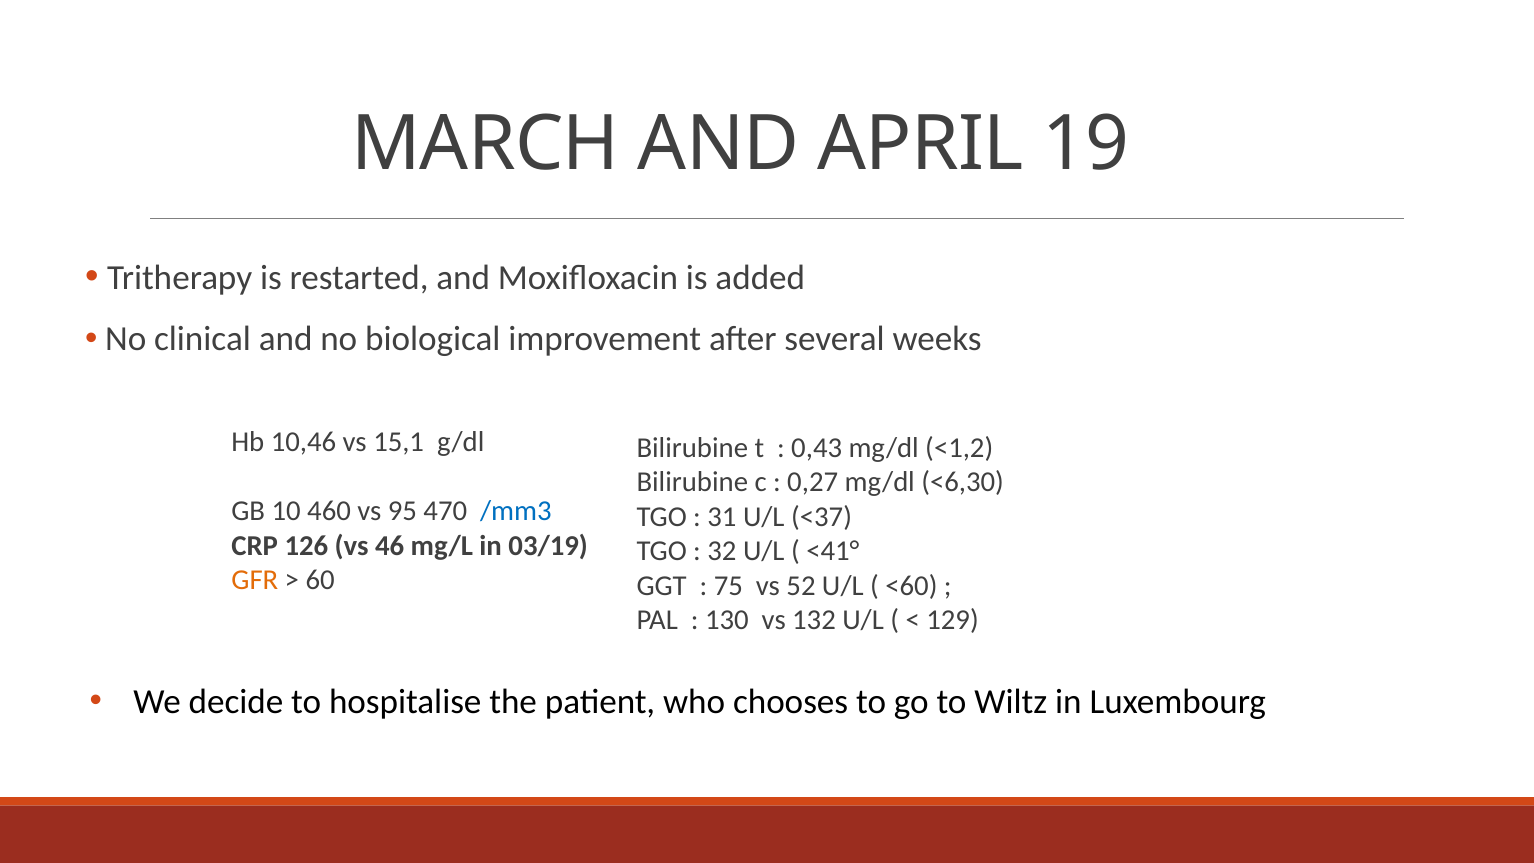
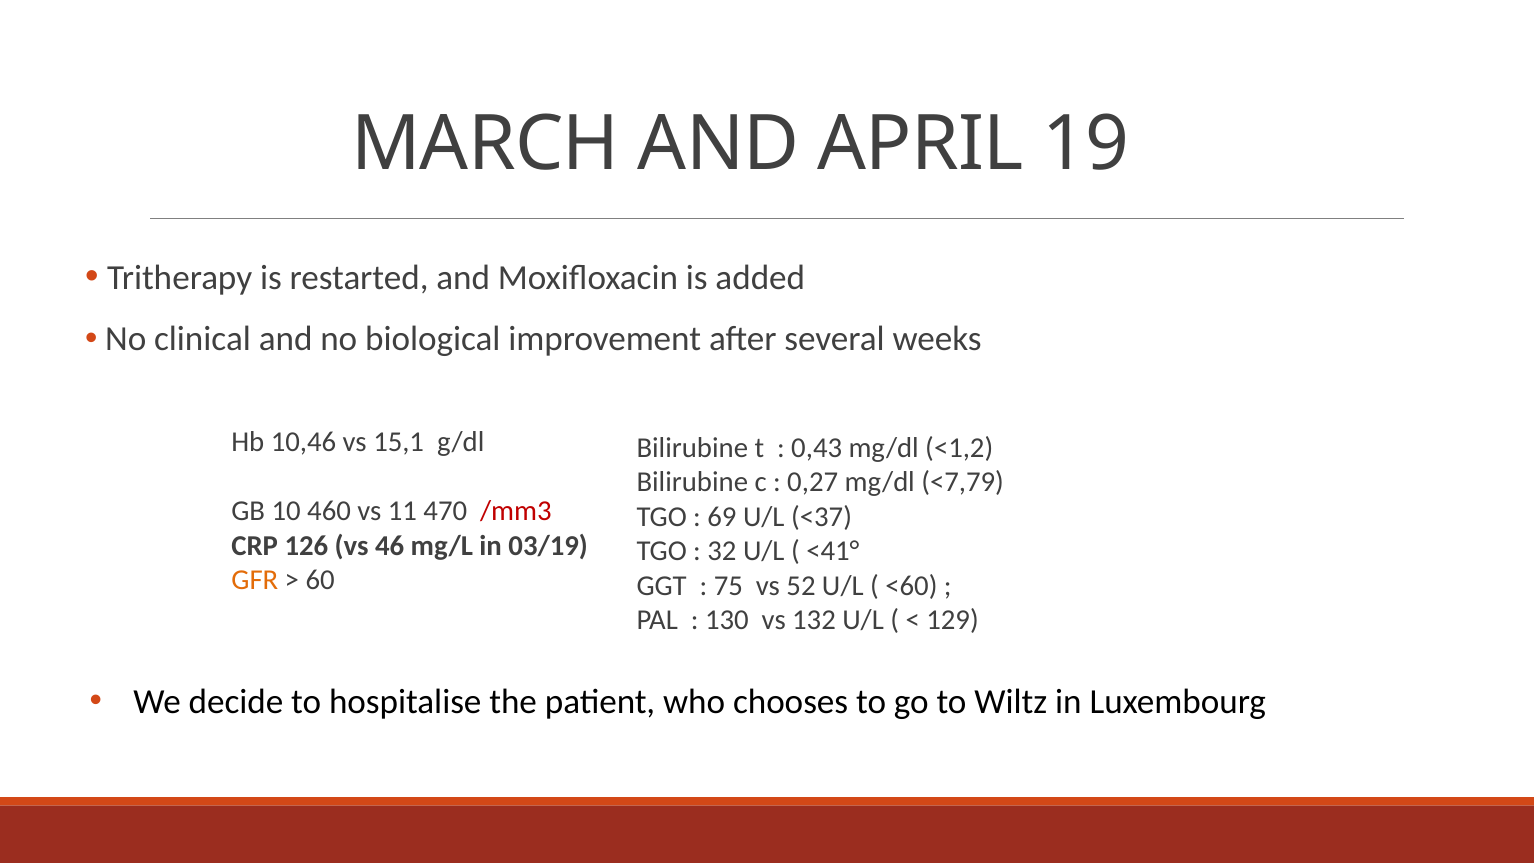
<6,30: <6,30 -> <7,79
95: 95 -> 11
/mm3 colour: blue -> red
31: 31 -> 69
